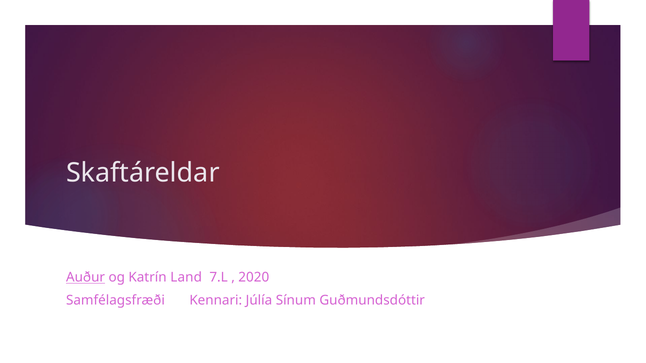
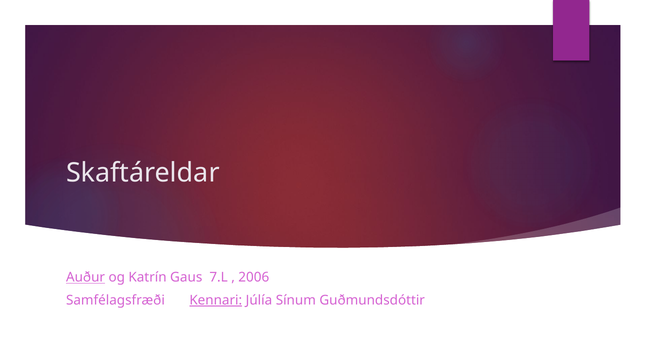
Land: Land -> Gaus
2020: 2020 -> 2006
Kennari underline: none -> present
